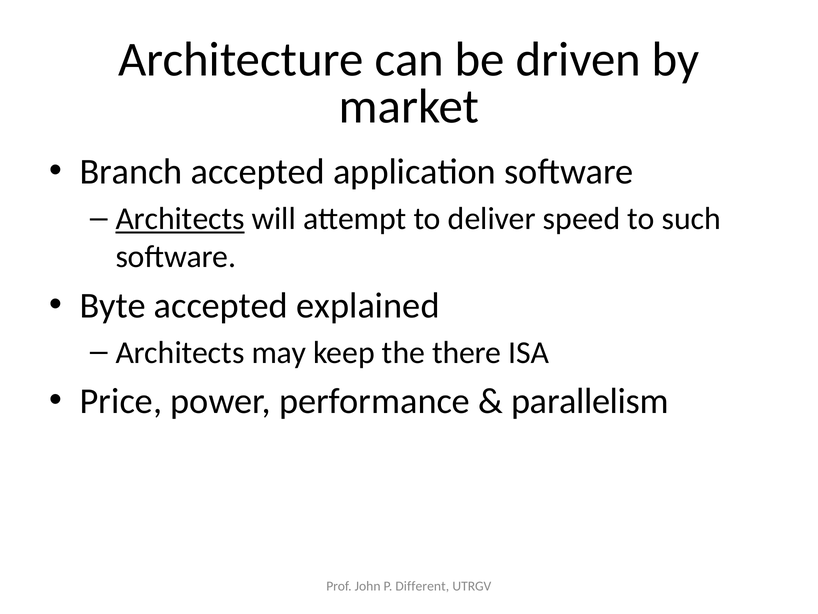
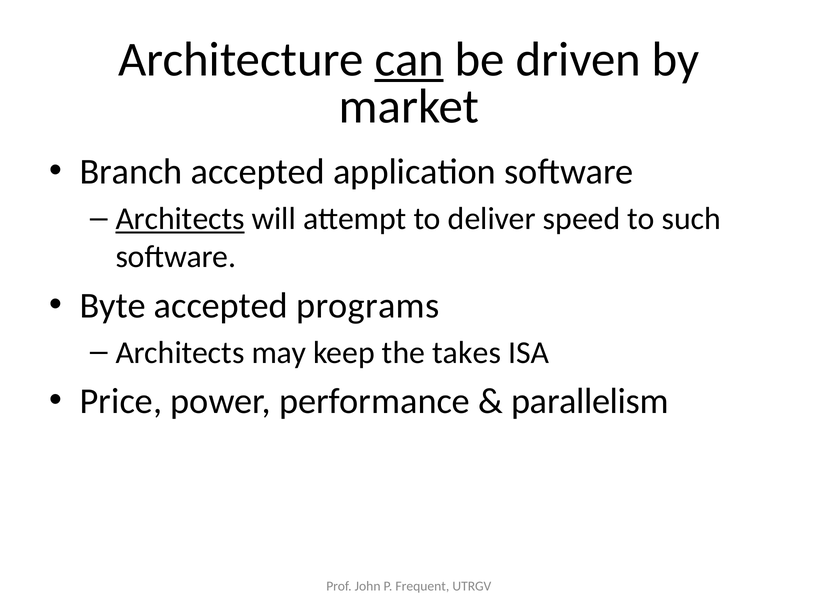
can underline: none -> present
explained: explained -> programs
there: there -> takes
Different: Different -> Frequent
